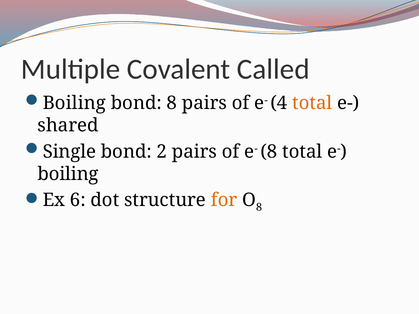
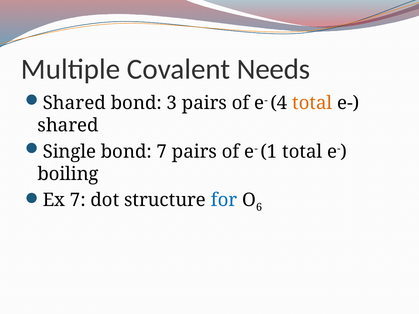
Called: Called -> Needs
Boiling at (74, 103): Boiling -> Shared
bond 8: 8 -> 3
bond 2: 2 -> 7
e- 8: 8 -> 1
Ex 6: 6 -> 7
for colour: orange -> blue
8 at (259, 207): 8 -> 6
